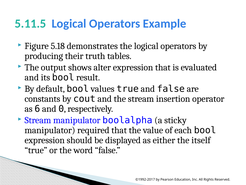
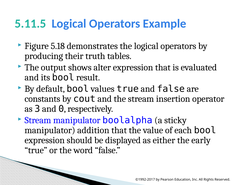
6: 6 -> 3
required: required -> addition
itself: itself -> early
